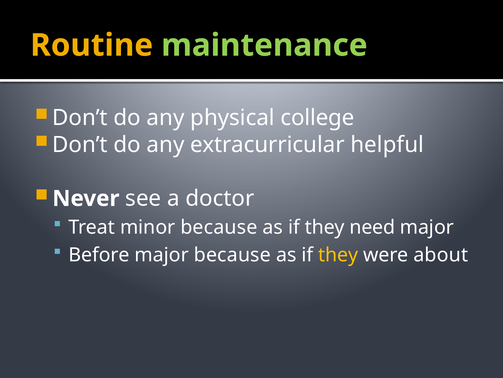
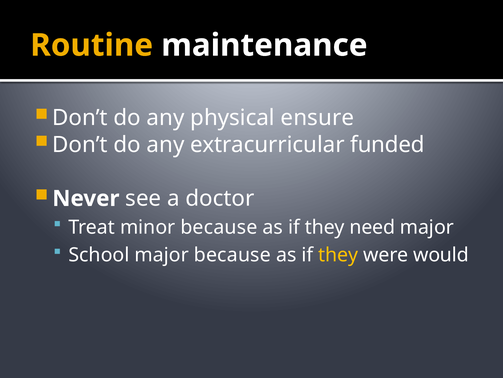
maintenance colour: light green -> white
college: college -> ensure
helpful: helpful -> funded
Before: Before -> School
about: about -> would
